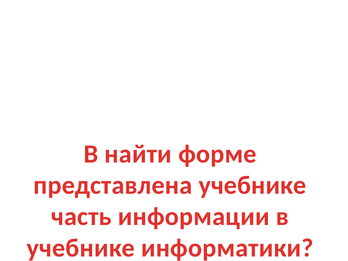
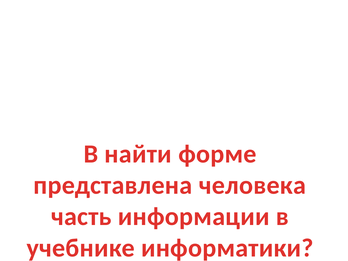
представлена учебнике: учебнике -> человека
